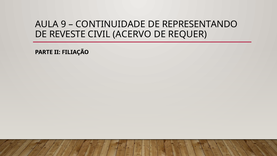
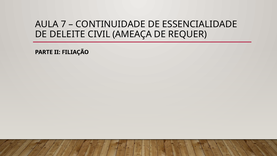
9: 9 -> 7
REPRESENTANDO: REPRESENTANDO -> ESSENCIALIDADE
REVESTE: REVESTE -> DELEITE
ACERVO: ACERVO -> AMEAÇA
